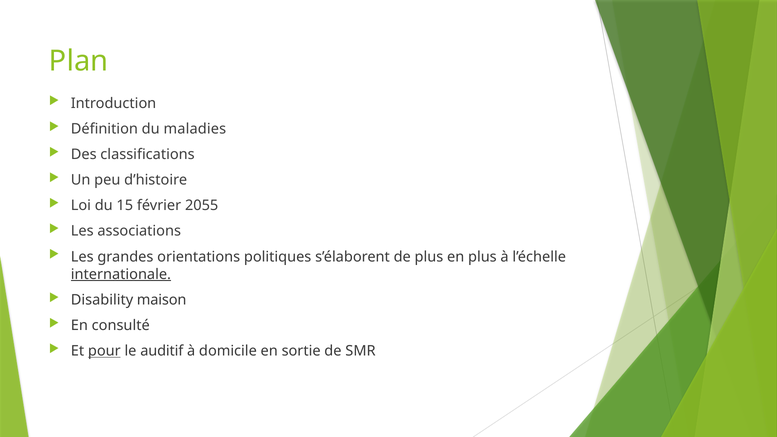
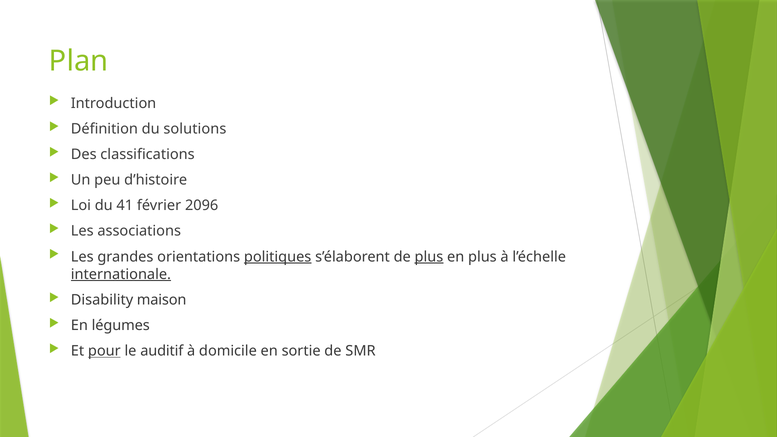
maladies: maladies -> solutions
15: 15 -> 41
2055: 2055 -> 2096
politiques underline: none -> present
plus at (429, 257) underline: none -> present
consulté: consulté -> légumes
